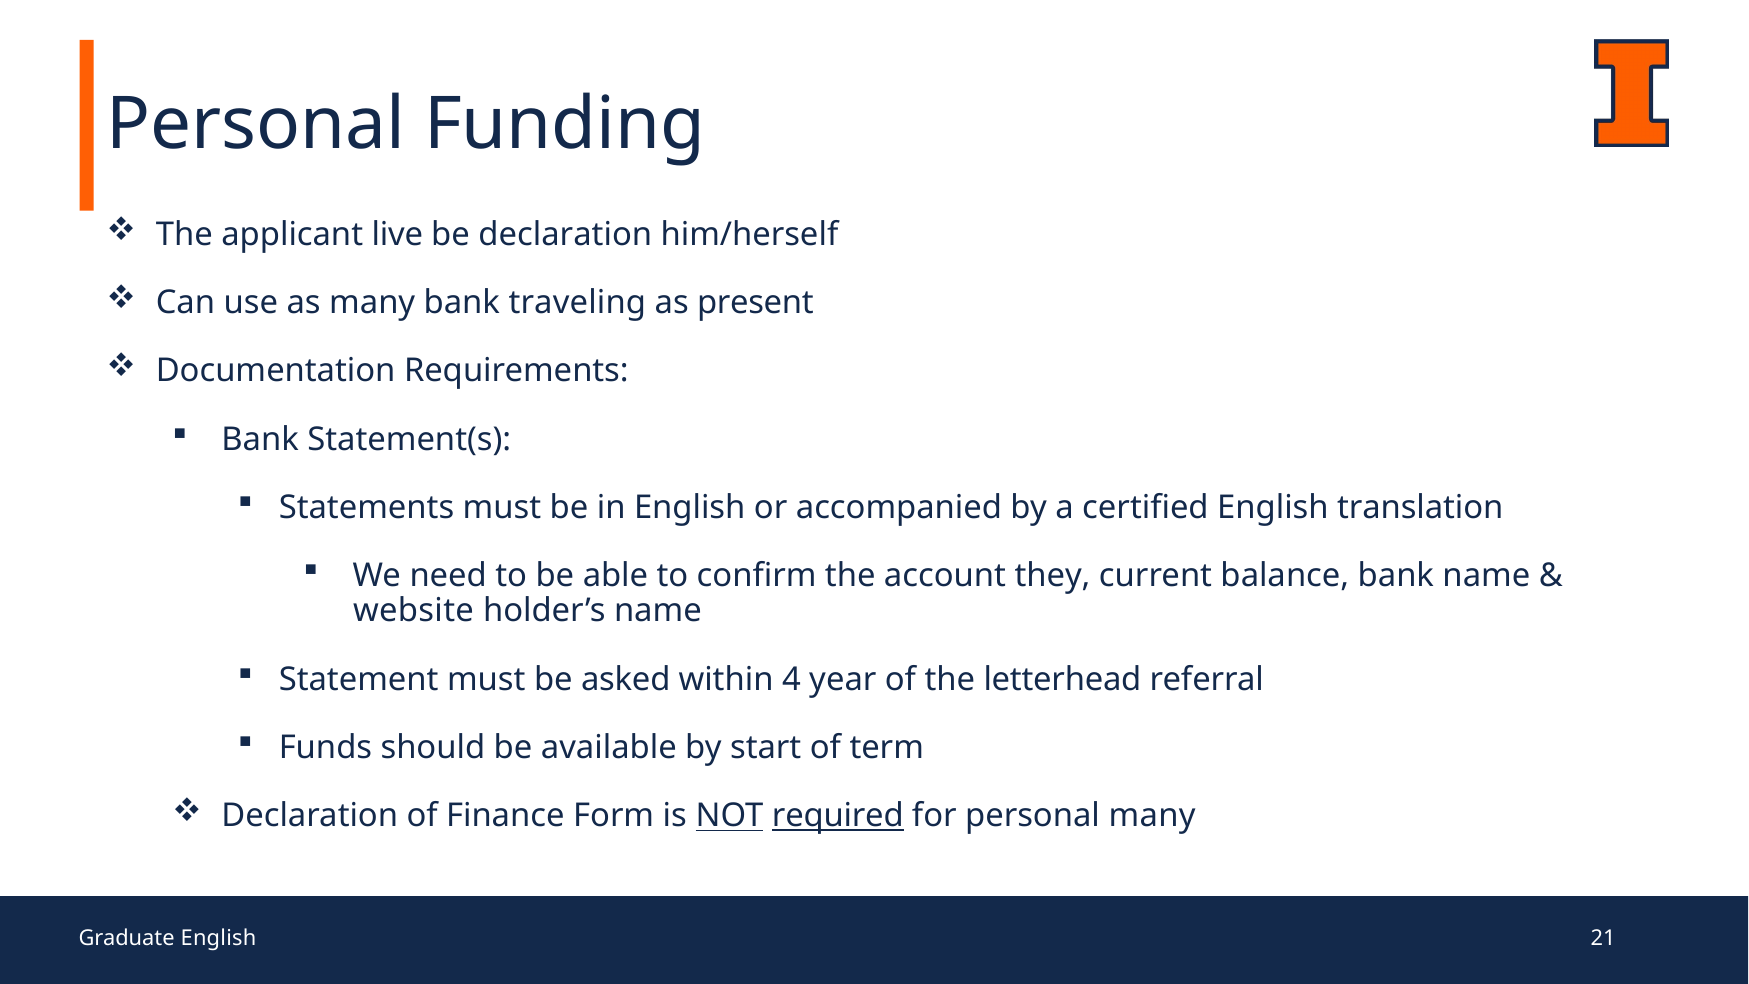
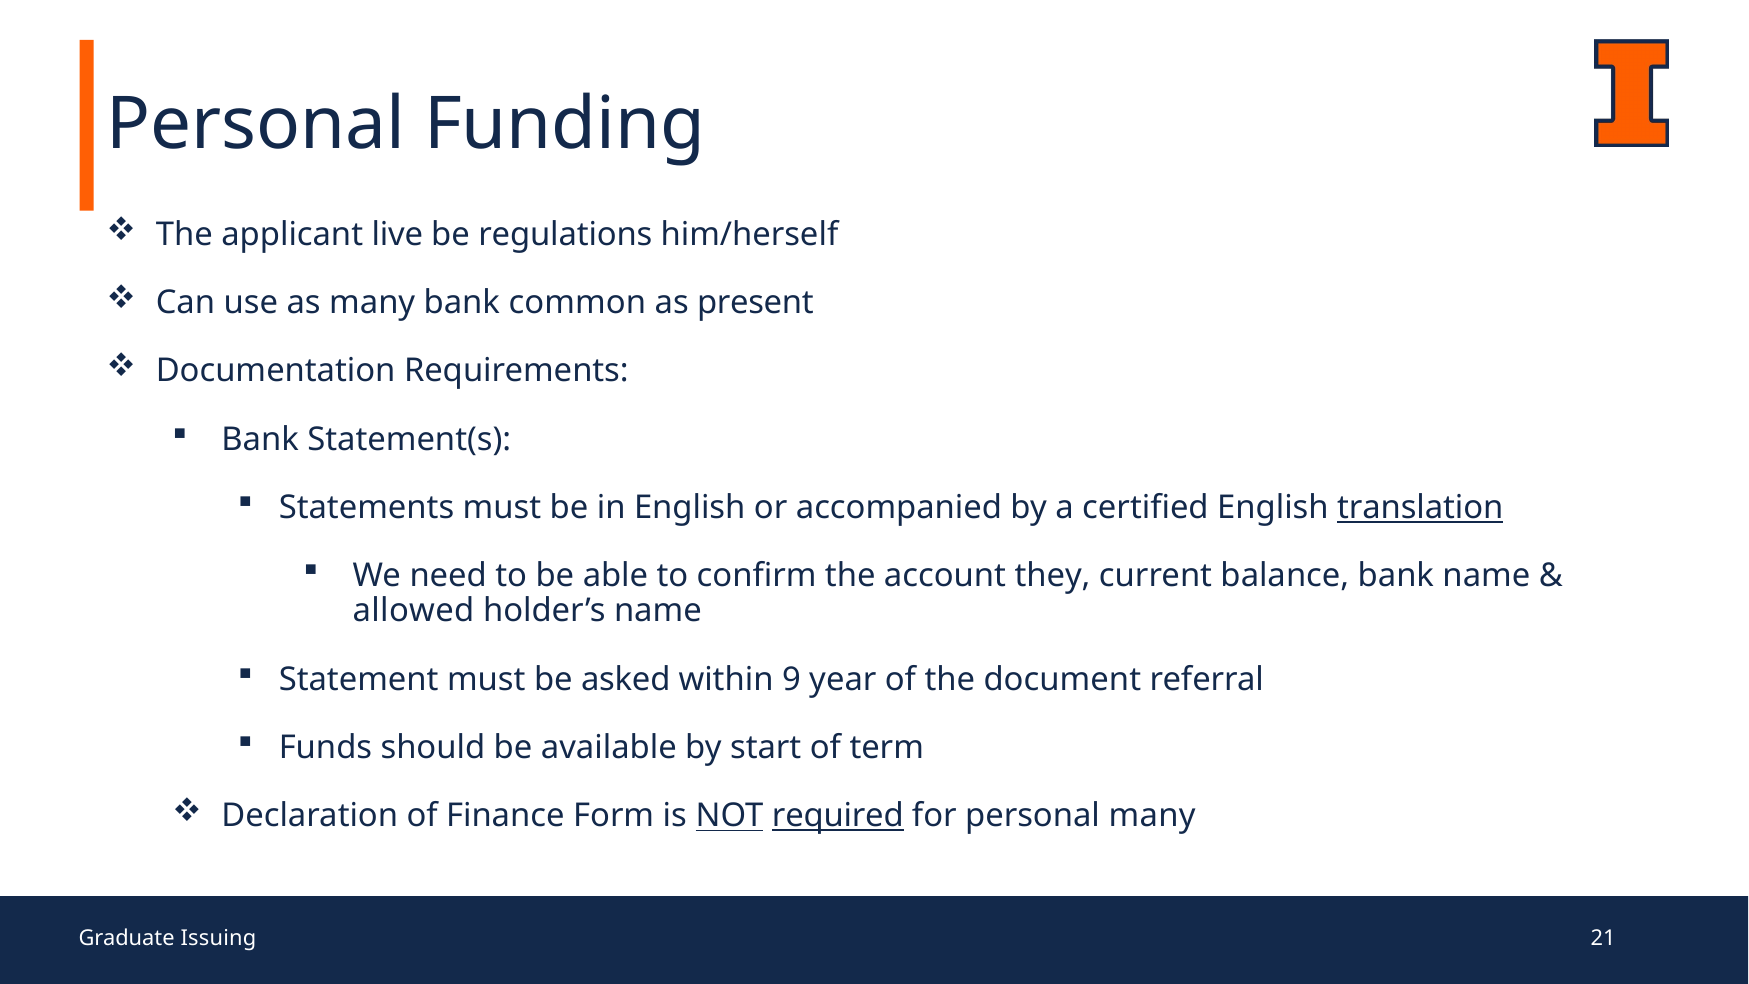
be declaration: declaration -> regulations
traveling: traveling -> common
translation underline: none -> present
website: website -> allowed
4: 4 -> 9
letterhead: letterhead -> document
Graduate English: English -> Issuing
